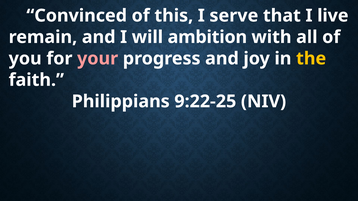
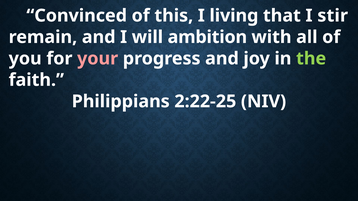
serve: serve -> living
live: live -> stir
the colour: yellow -> light green
9:22-25: 9:22-25 -> 2:22-25
